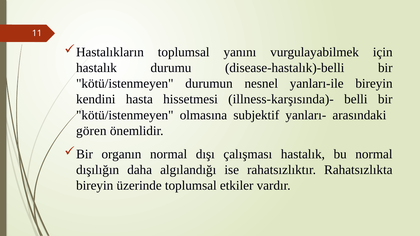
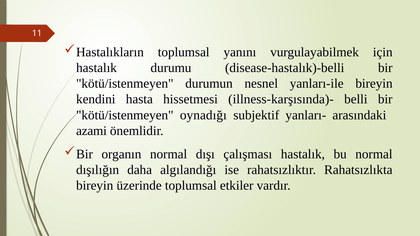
olmasına: olmasına -> oynadığı
gören: gören -> azami
